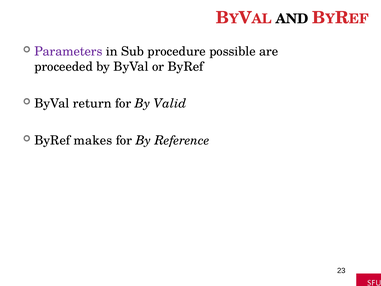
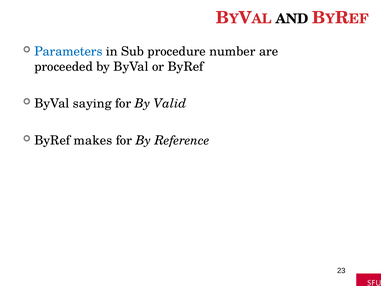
Parameters colour: purple -> blue
possible: possible -> number
return: return -> saying
